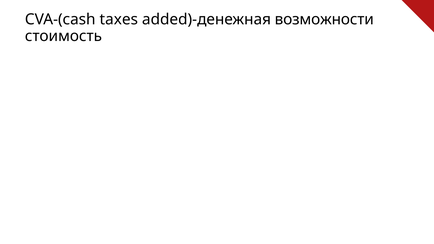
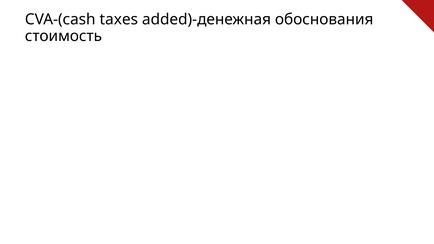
возможности: возможности -> обоснования
